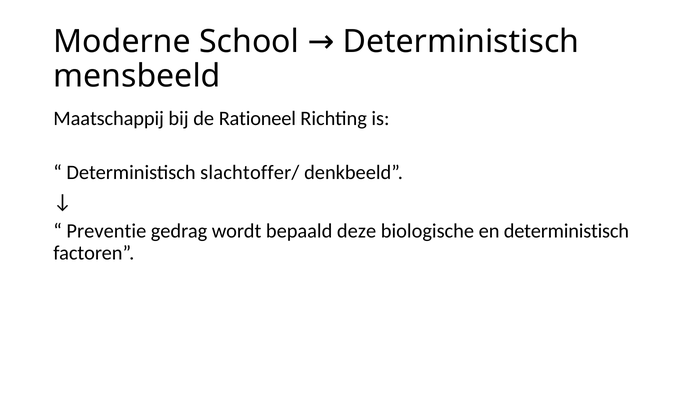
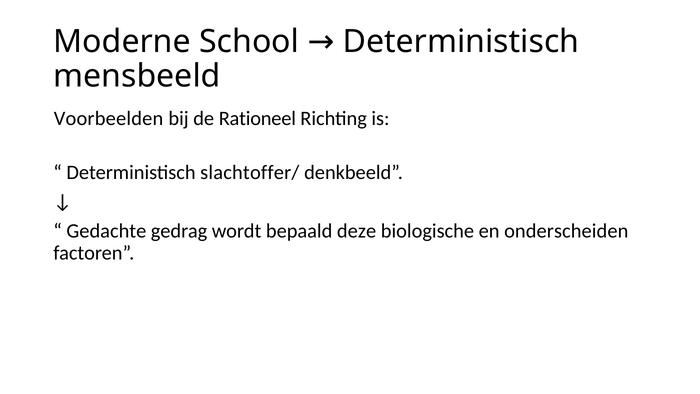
Maatschappij: Maatschappij -> Voorbeelden
Preventie: Preventie -> Gedachte
en deterministisch: deterministisch -> onderscheiden
